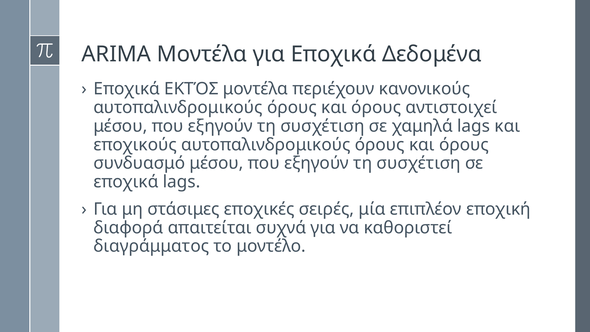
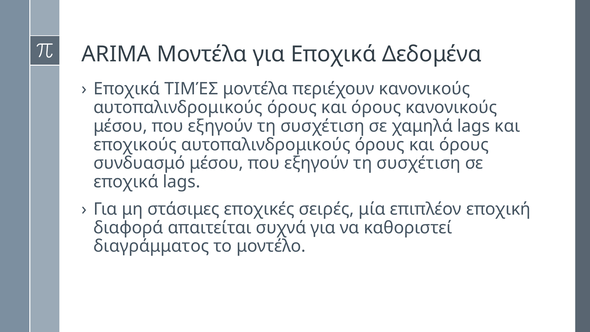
ΕΚΤΌΣ: ΕΚΤΌΣ -> ΤΙΜΈΣ
όρους αντιστοιχεί: αντιστοιχεί -> κανονικούς
